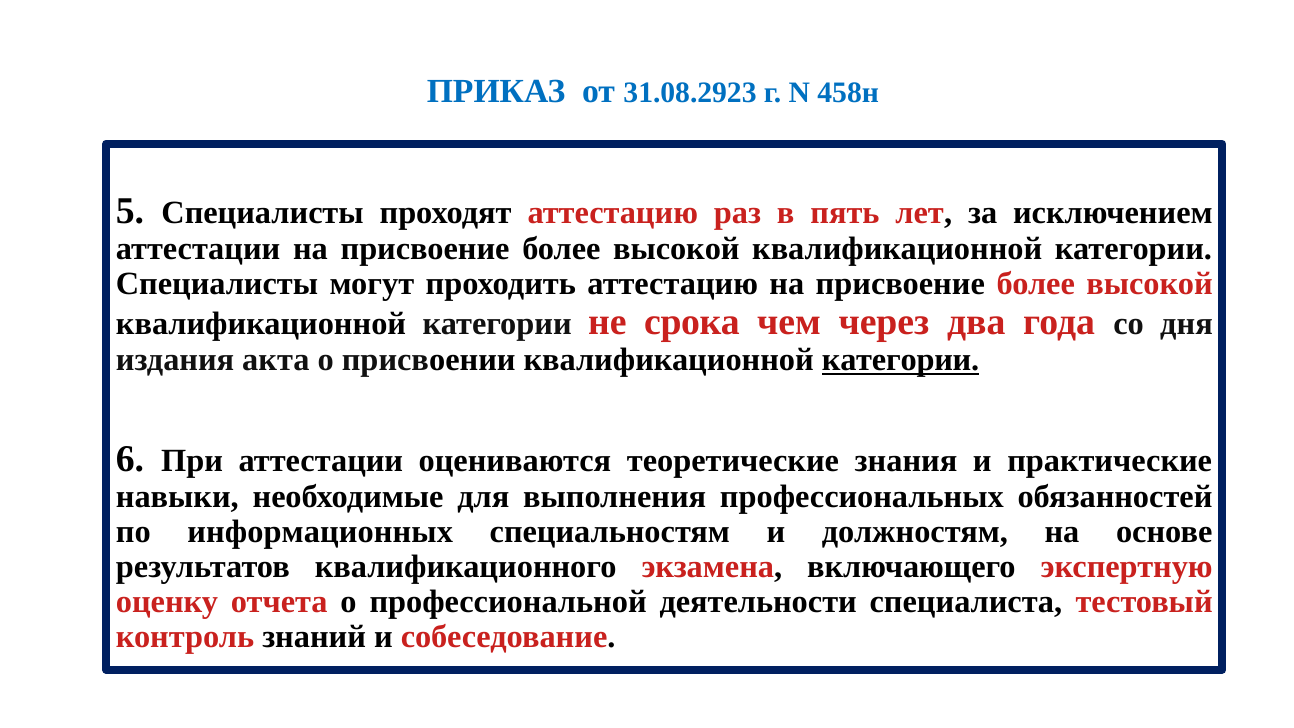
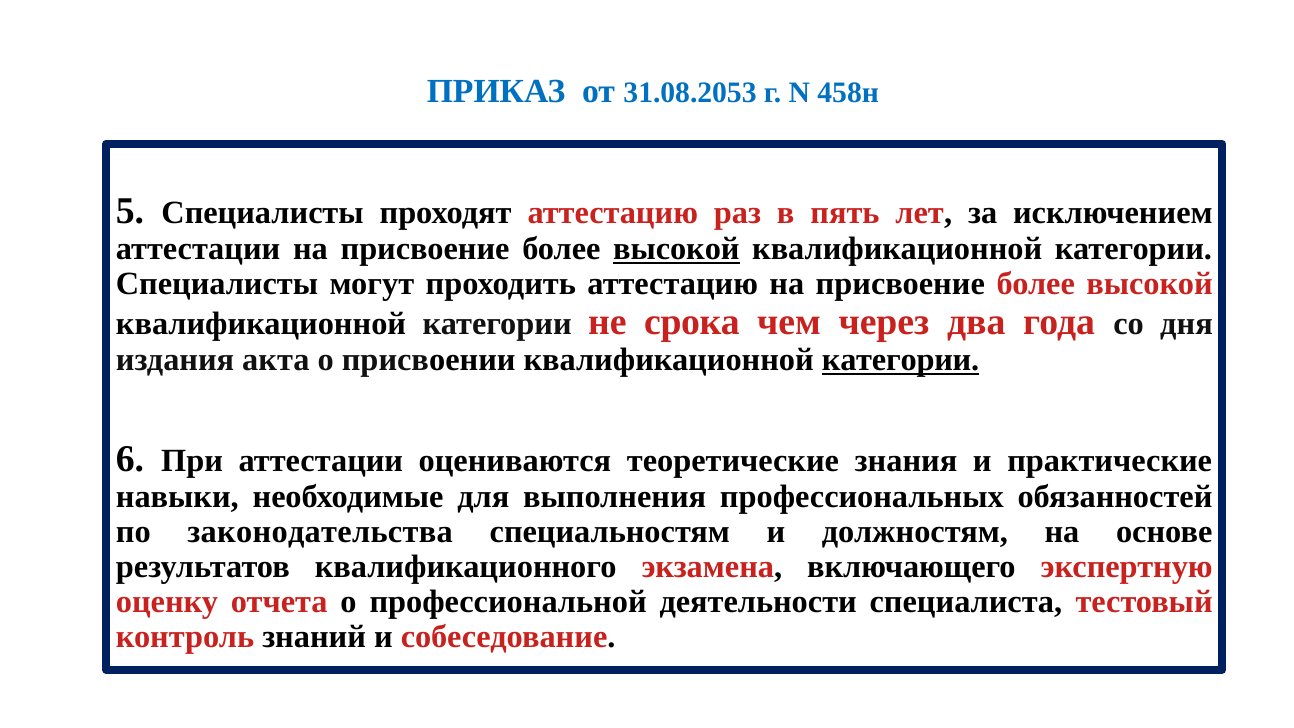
31.08.2923: 31.08.2923 -> 31.08.2053
высокой at (676, 249) underline: none -> present
информационных: информационных -> законодательства
